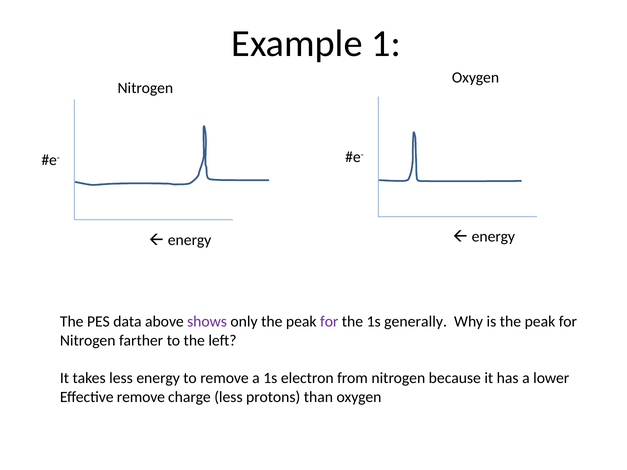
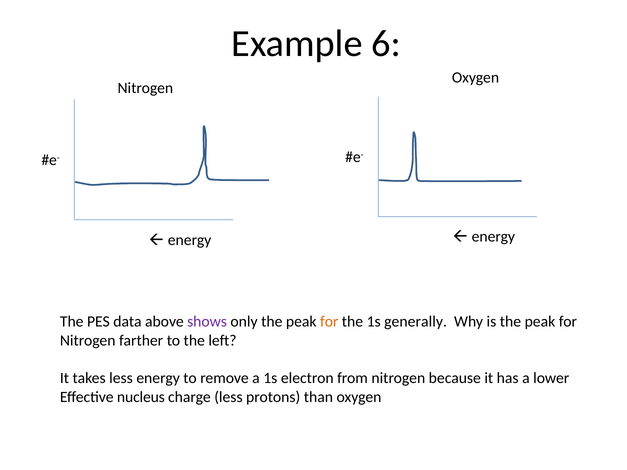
1: 1 -> 6
for at (329, 322) colour: purple -> orange
Effective remove: remove -> nucleus
